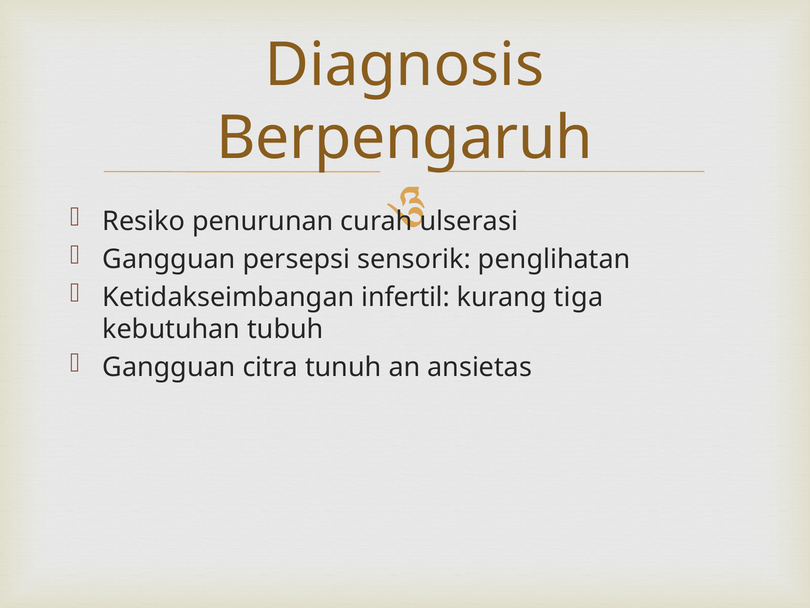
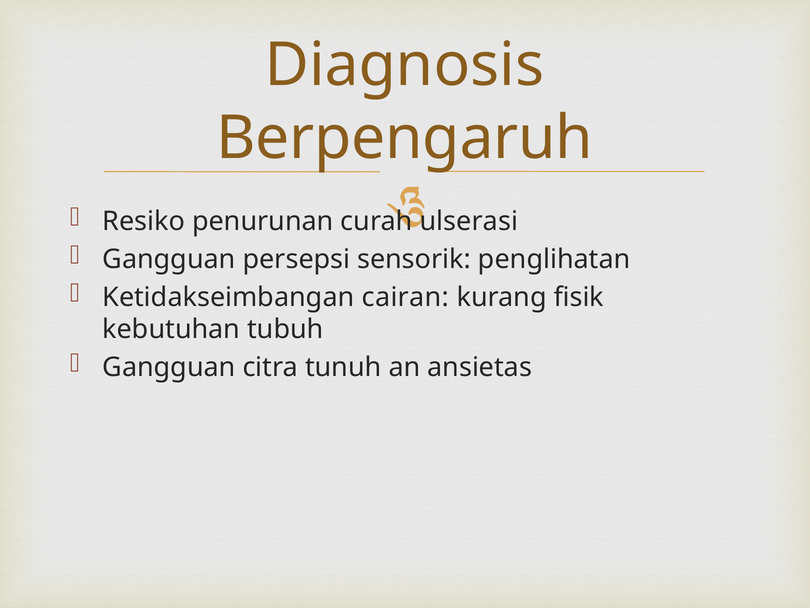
infertil: infertil -> cairan
tiga: tiga -> fisik
